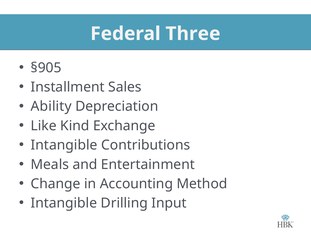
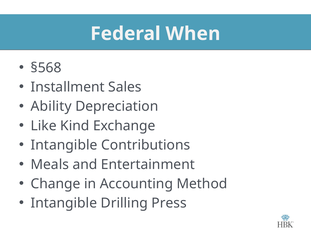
Three: Three -> When
§905: §905 -> §568
Input: Input -> Press
